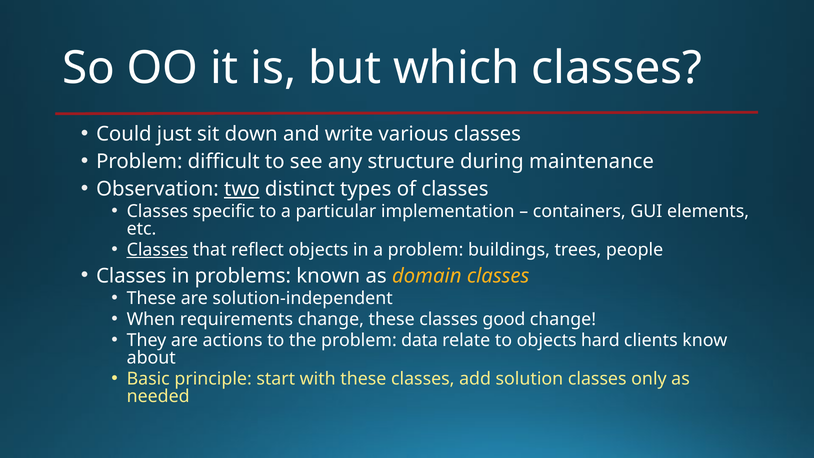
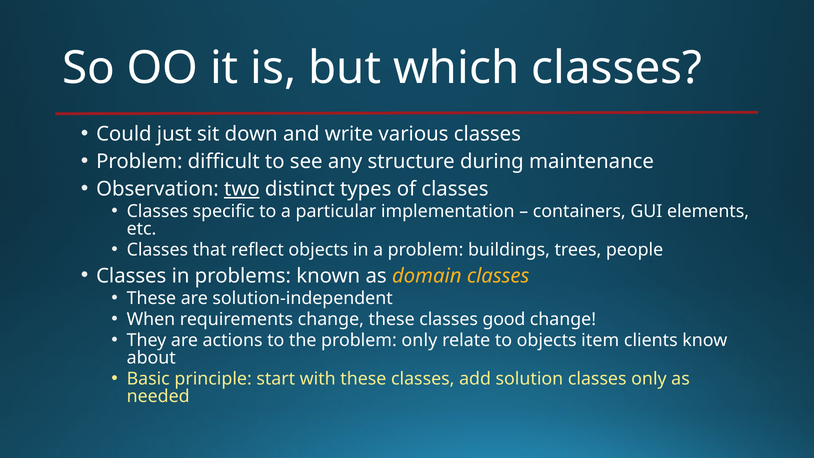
Classes at (157, 250) underline: present -> none
problem data: data -> only
hard: hard -> item
